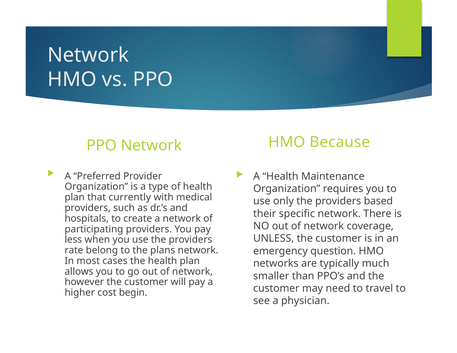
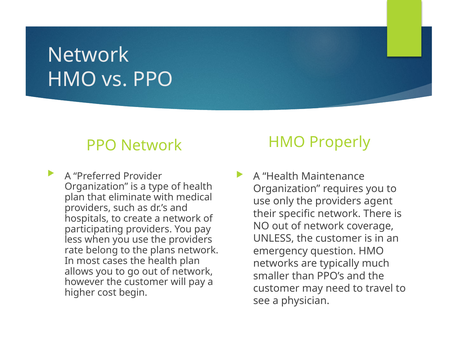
Because: Because -> Properly
currently: currently -> eliminate
based: based -> agent
